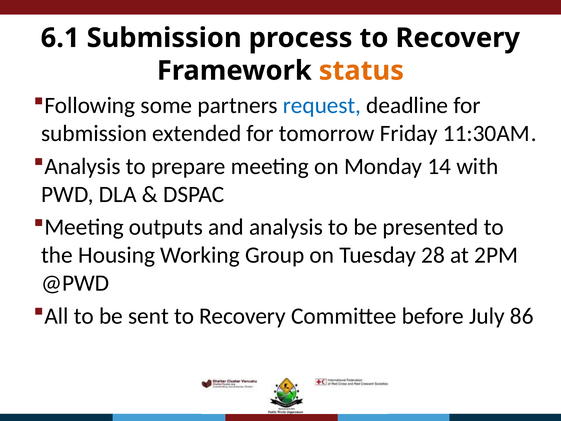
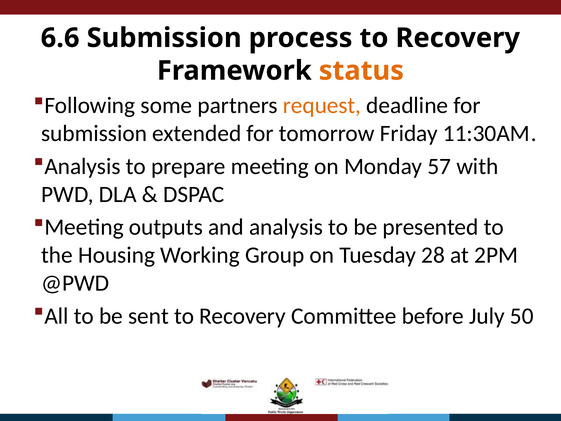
6.1: 6.1 -> 6.6
request colour: blue -> orange
14: 14 -> 57
86: 86 -> 50
